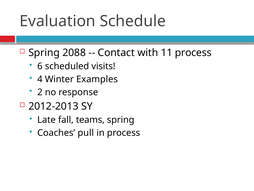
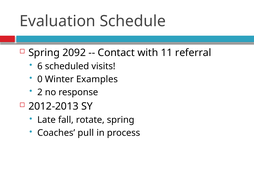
2088: 2088 -> 2092
11 process: process -> referral
4: 4 -> 0
teams: teams -> rotate
